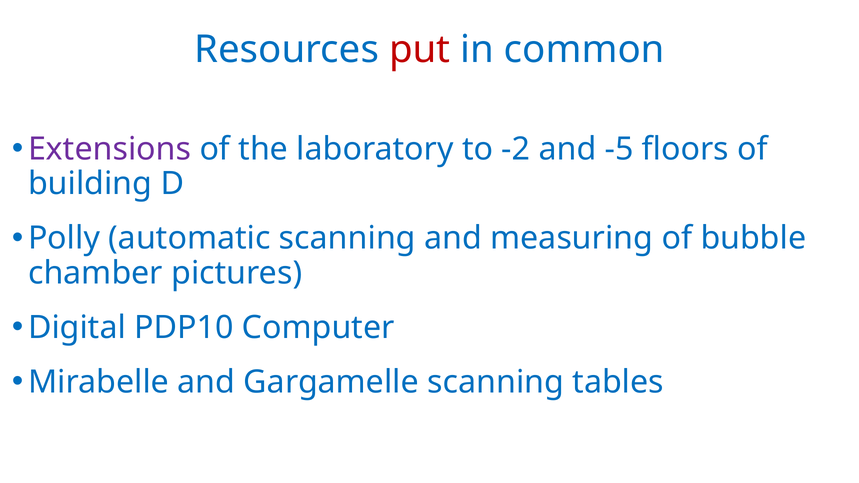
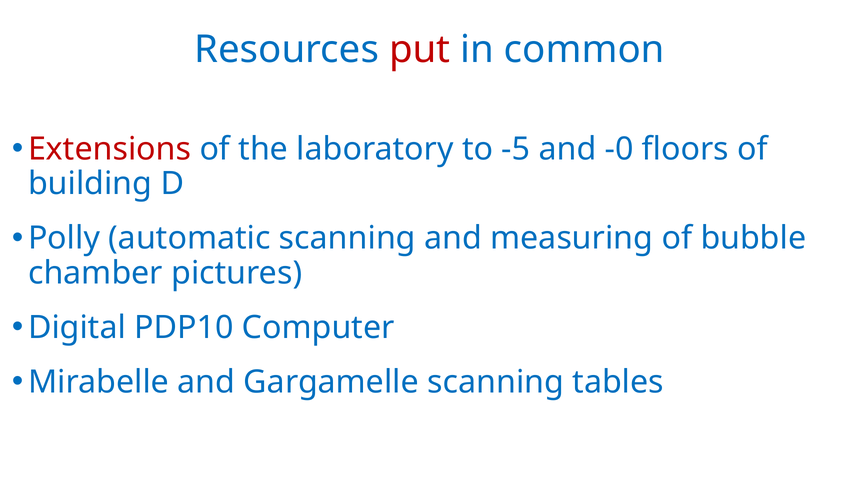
Extensions colour: purple -> red
-2: -2 -> -5
-5: -5 -> -0
